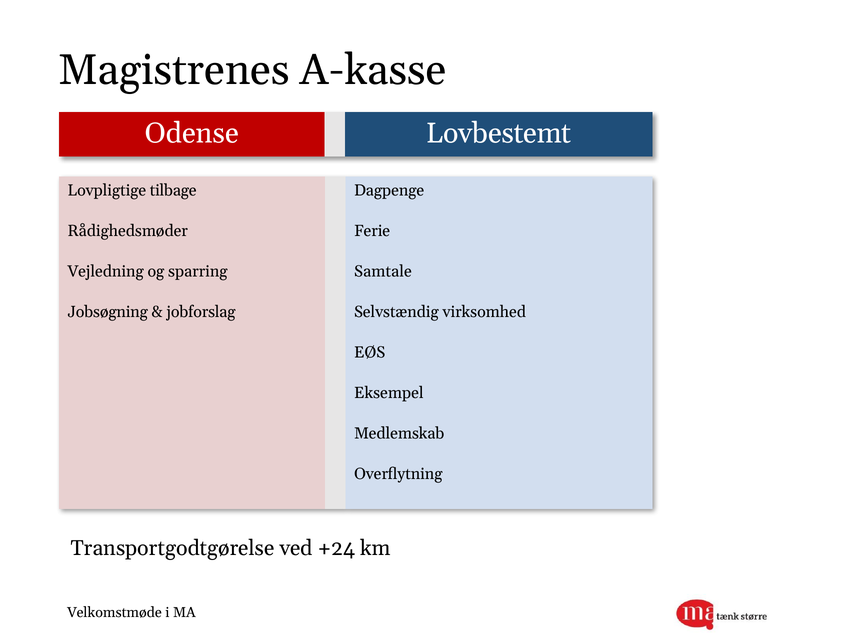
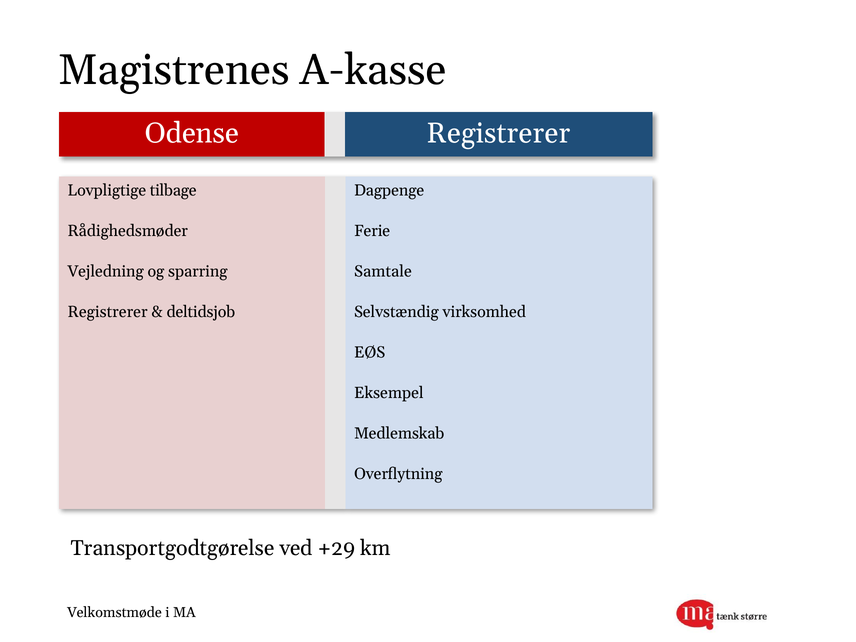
Odense Lovbestemt: Lovbestemt -> Registrerer
Jobsøgning at (108, 312): Jobsøgning -> Registrerer
jobforslag: jobforslag -> deltidsjob
+24: +24 -> +29
